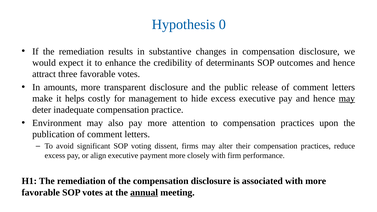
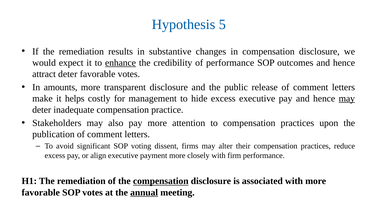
0: 0 -> 5
enhance underline: none -> present
of determinants: determinants -> performance
attract three: three -> deter
Environment: Environment -> Stakeholders
compensation at (161, 181) underline: none -> present
